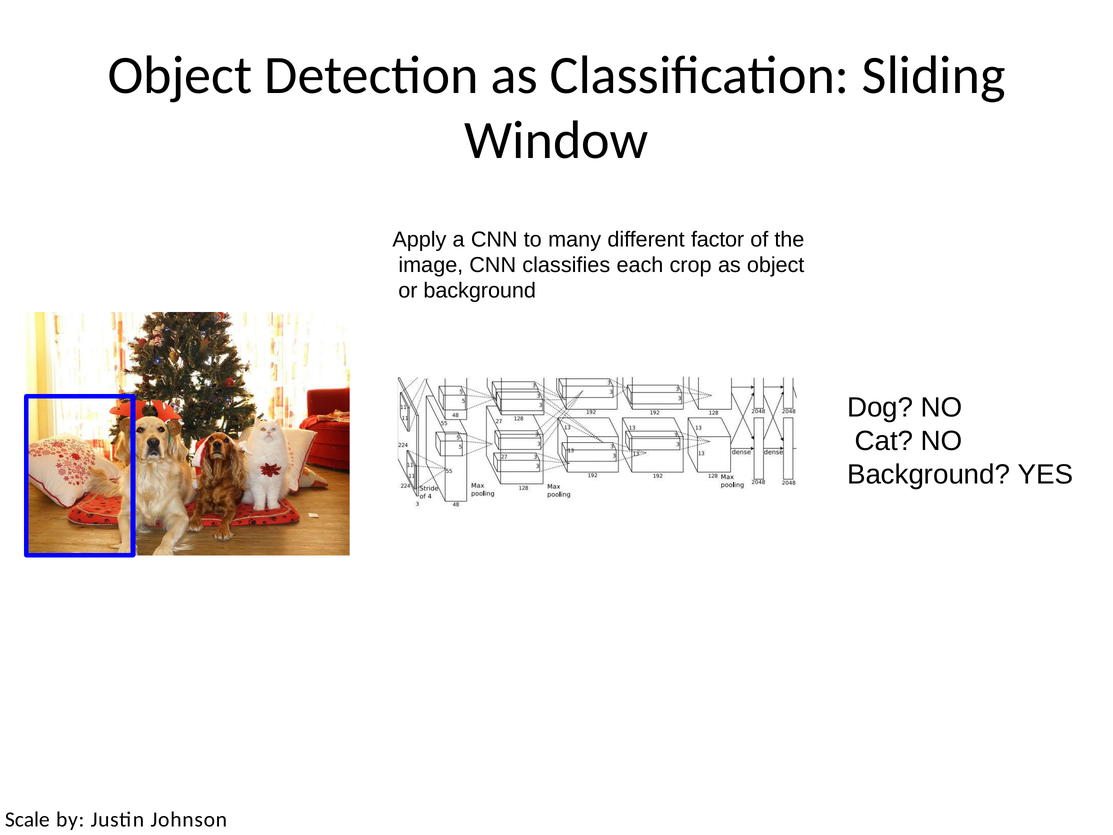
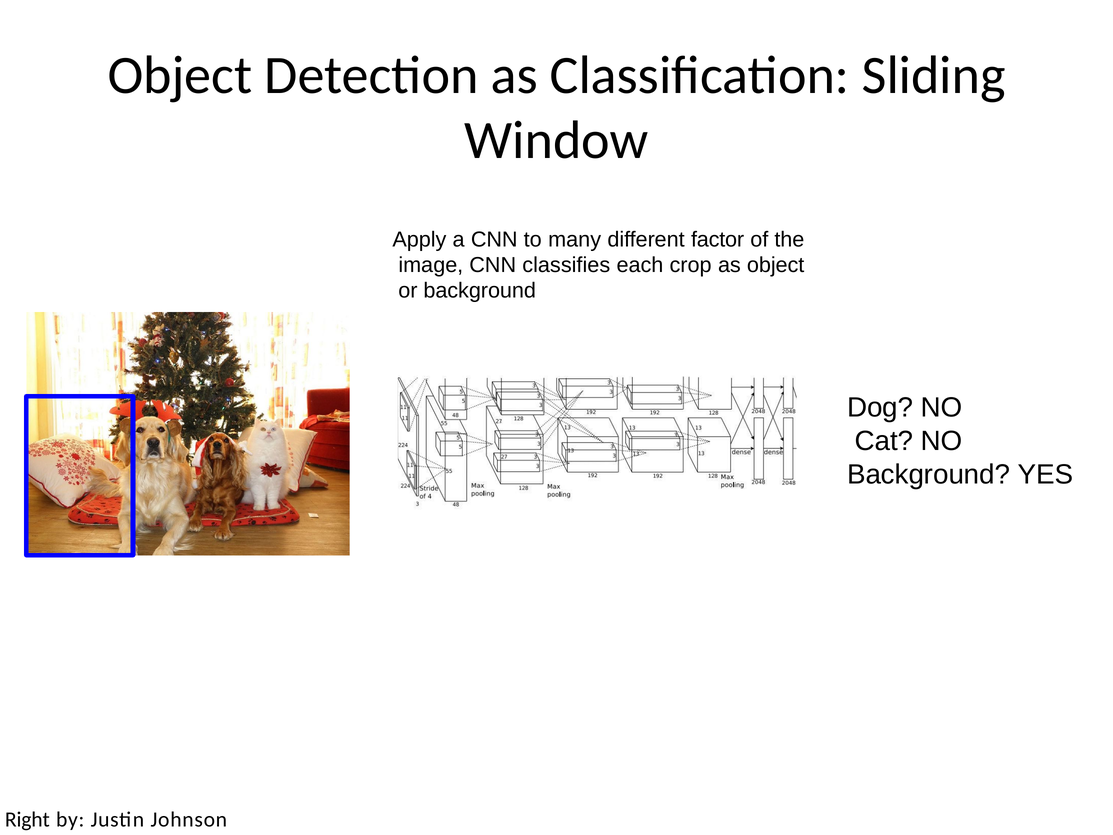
Scale: Scale -> Right
